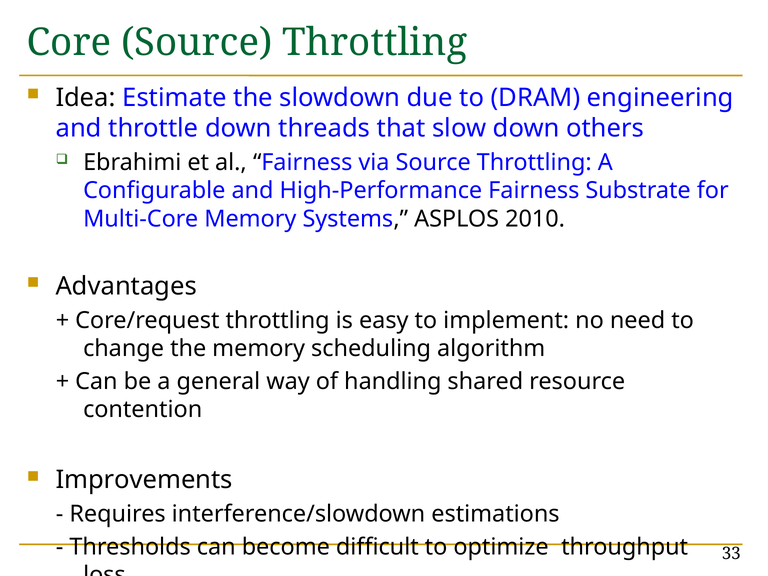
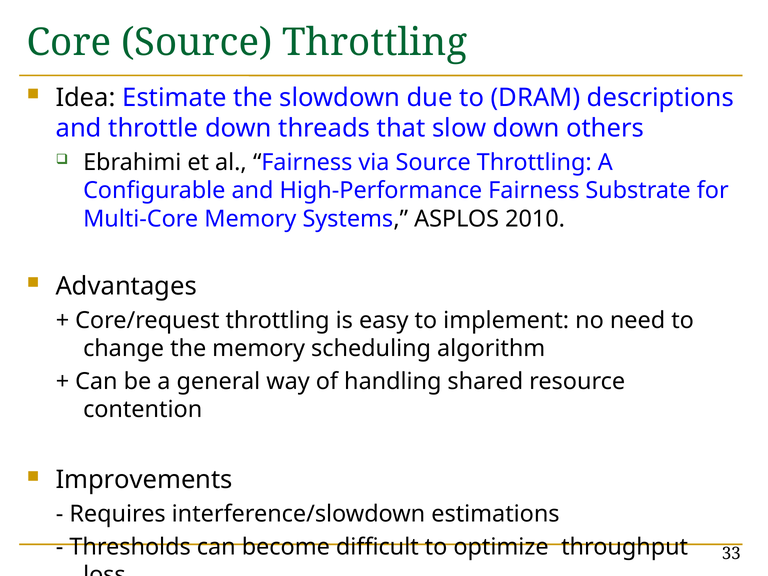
engineering: engineering -> descriptions
